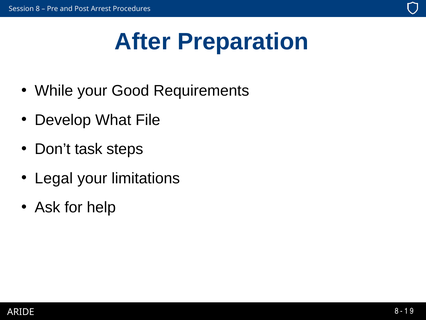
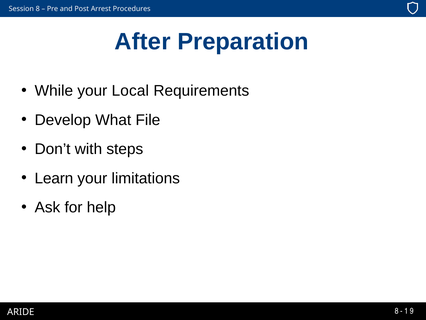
Good: Good -> Local
task: task -> with
Legal: Legal -> Learn
